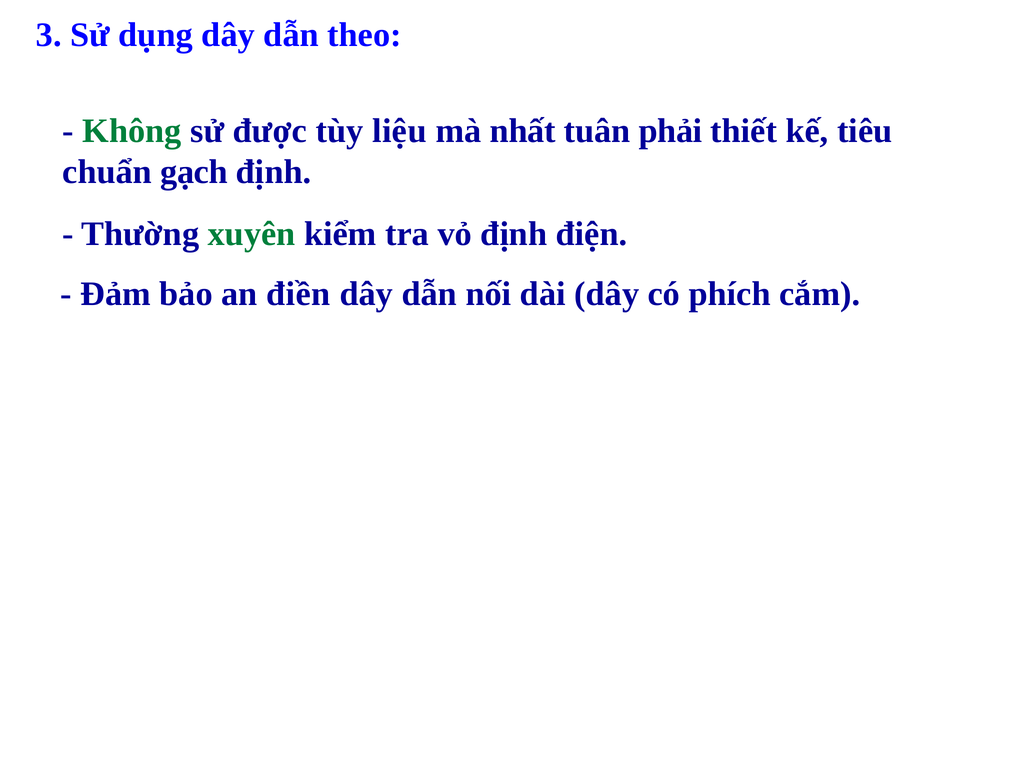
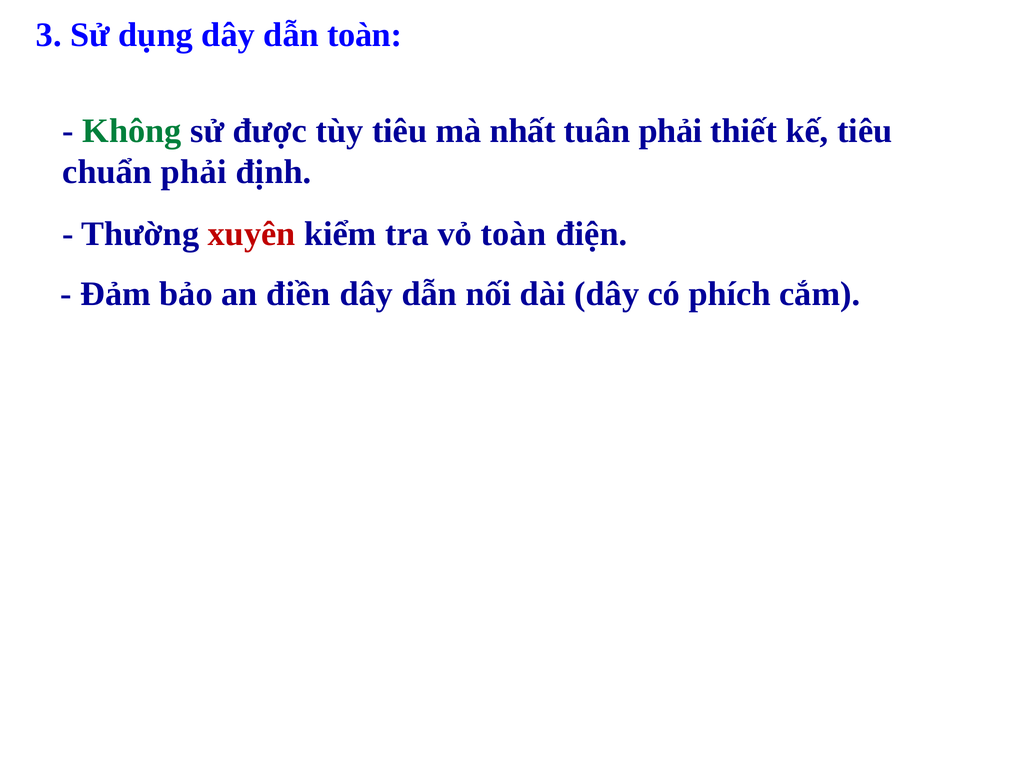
dẫn theo: theo -> toàn
tùy liệu: liệu -> tiêu
chuẩn gạch: gạch -> phải
xuyên colour: green -> red
vỏ định: định -> toàn
